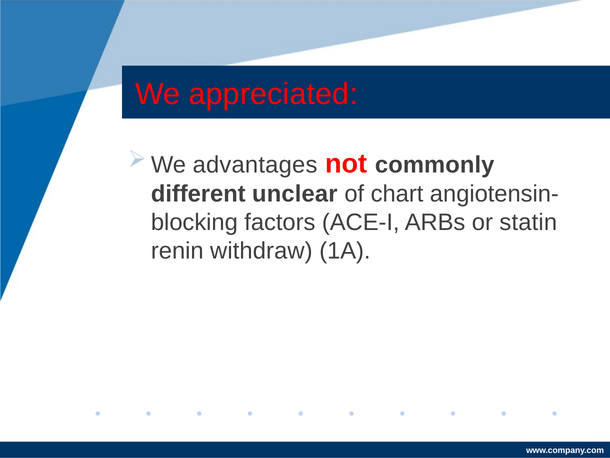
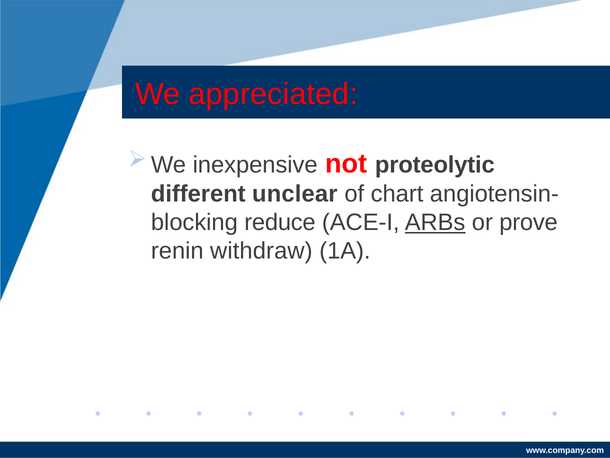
advantages: advantages -> inexpensive
commonly: commonly -> proteolytic
factors: factors -> reduce
ARBs underline: none -> present
statin: statin -> prove
